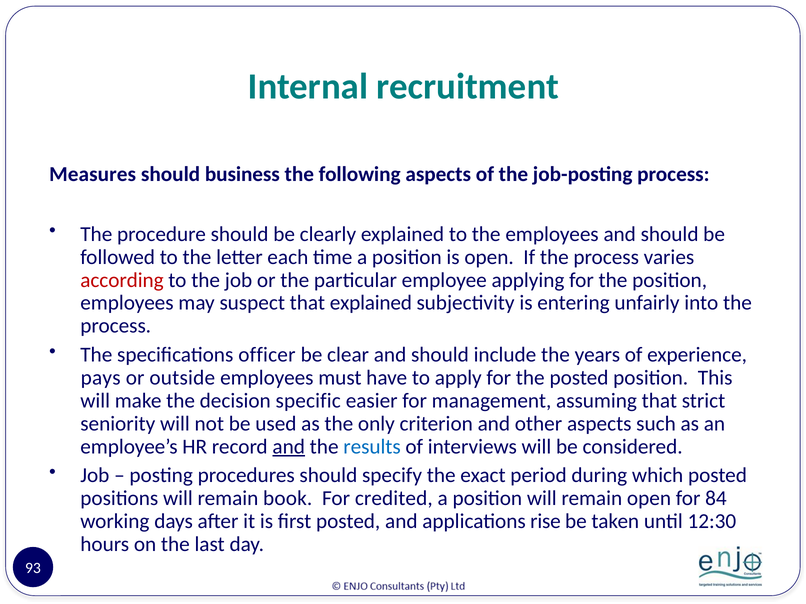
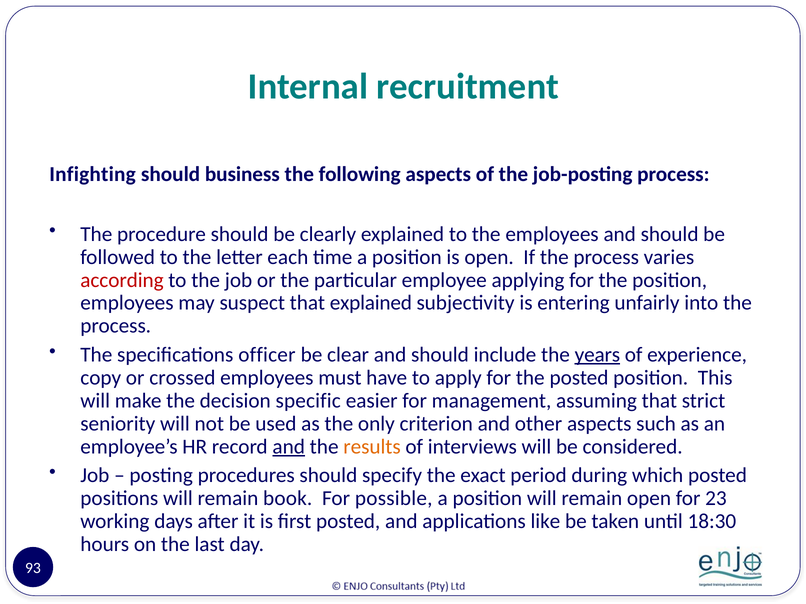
Measures: Measures -> Infighting
years underline: none -> present
pays: pays -> copy
outside: outside -> crossed
results colour: blue -> orange
credited: credited -> possible
84: 84 -> 23
rise: rise -> like
12:30: 12:30 -> 18:30
